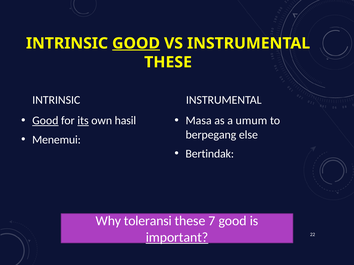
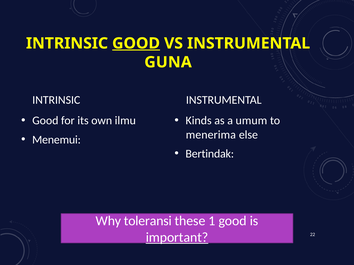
THESE at (168, 62): THESE -> GUNA
Good at (45, 121) underline: present -> none
its underline: present -> none
hasil: hasil -> ilmu
Masa: Masa -> Kinds
berpegang: berpegang -> menerima
7: 7 -> 1
